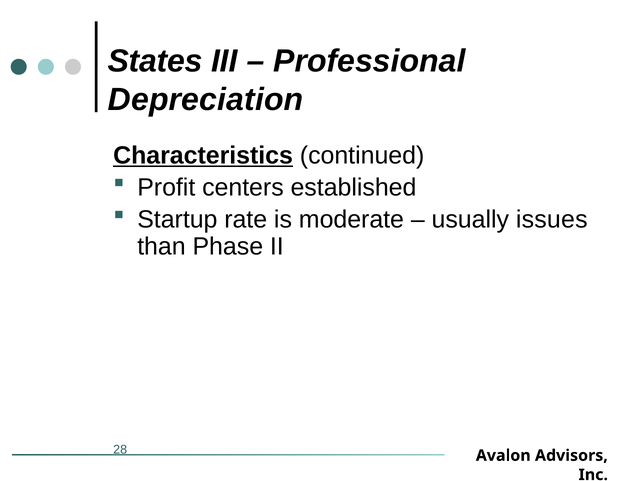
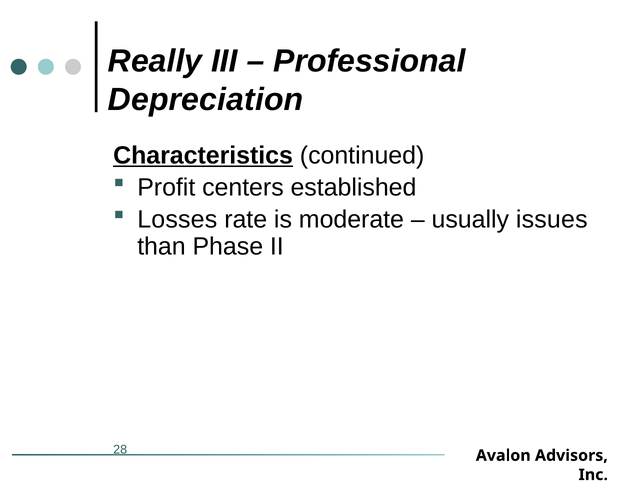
States: States -> Really
Startup: Startup -> Losses
